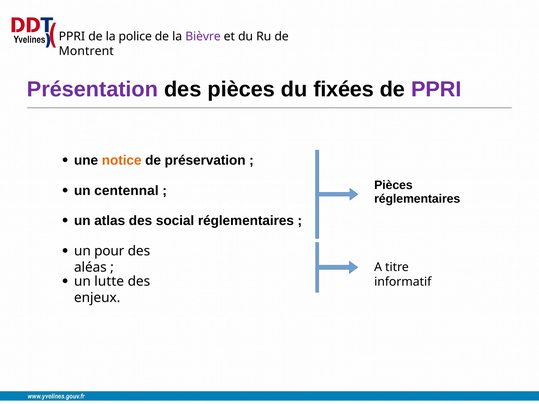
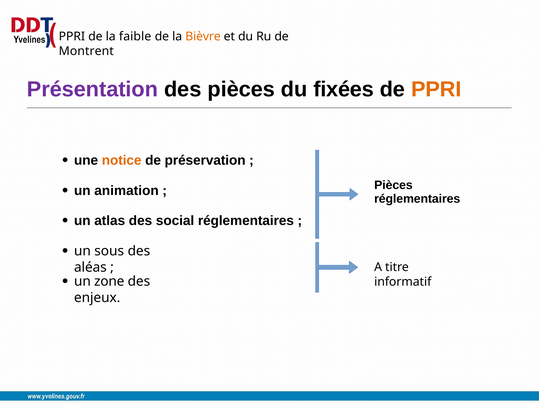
police: police -> faible
Bièvre colour: purple -> orange
PPRI at (436, 90) colour: purple -> orange
centennal: centennal -> animation
pour: pour -> sous
lutte: lutte -> zone
